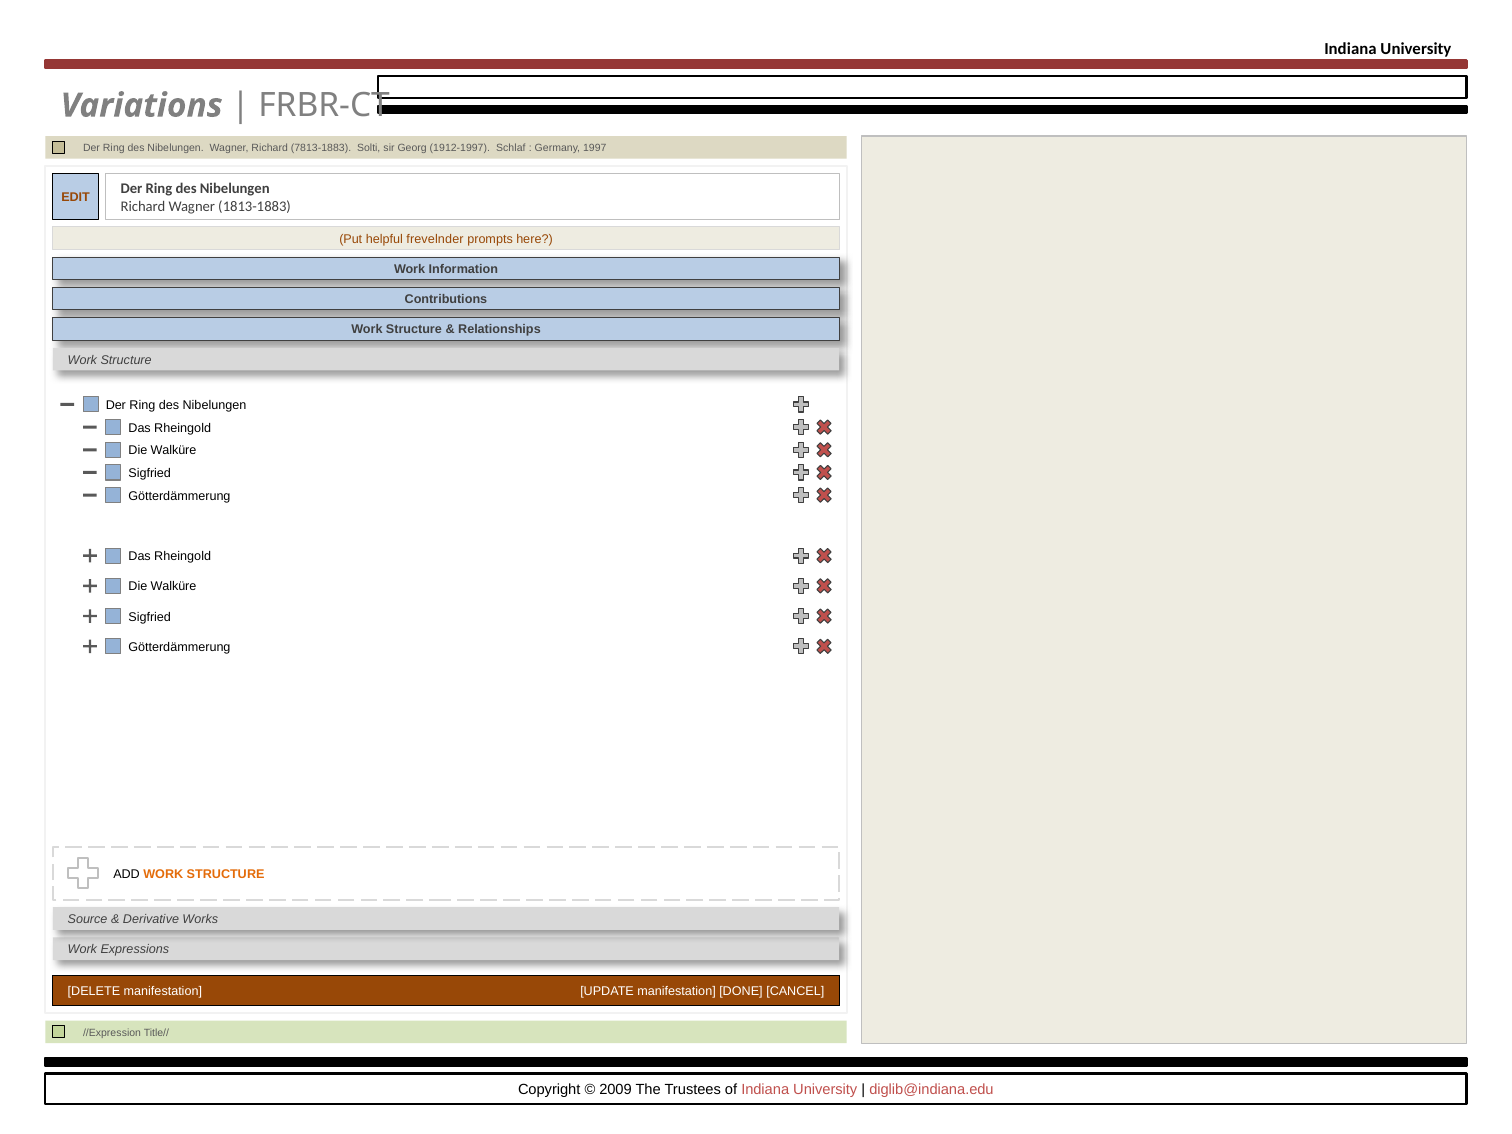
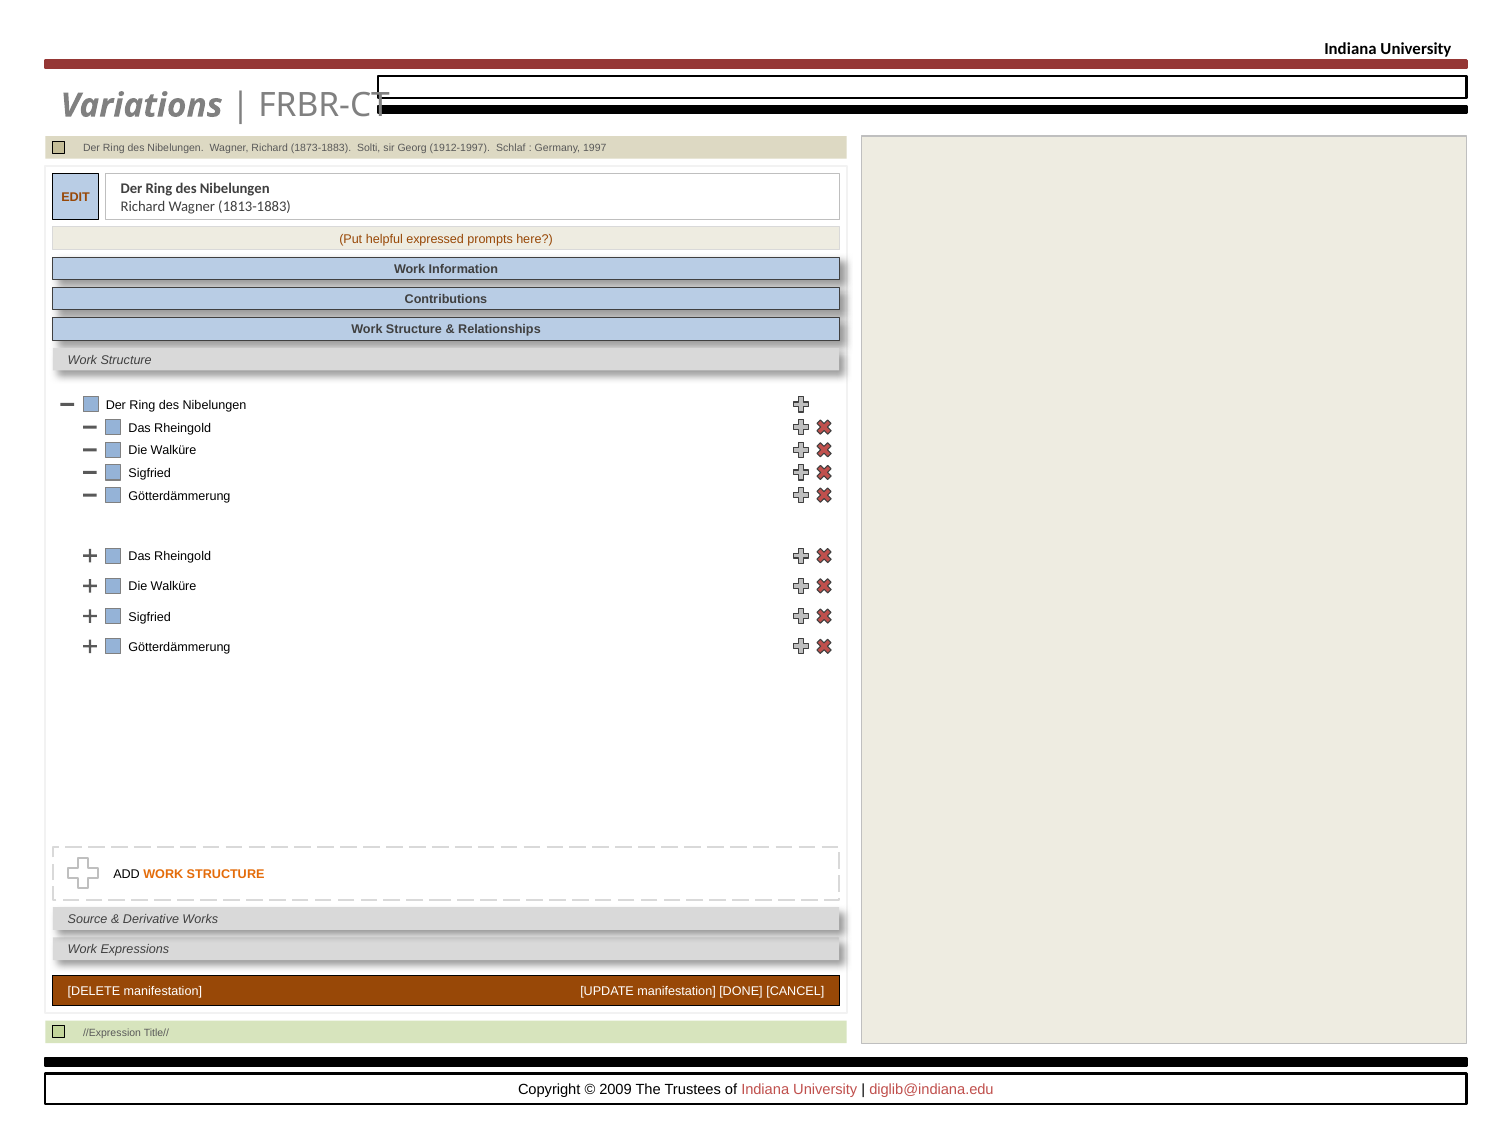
7813-1883: 7813-1883 -> 1873-1883
frevelnder: frevelnder -> expressed
